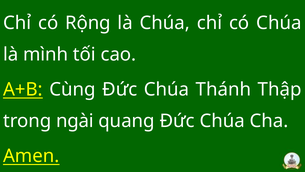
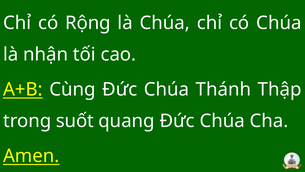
mình: mình -> nhận
ngài: ngài -> suốt
